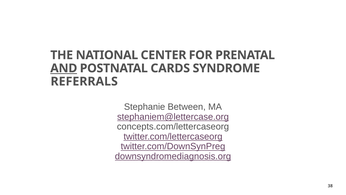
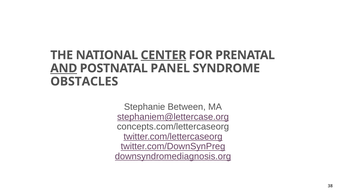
CENTER underline: none -> present
CARDS: CARDS -> PANEL
REFERRALS: REFERRALS -> OBSTACLES
